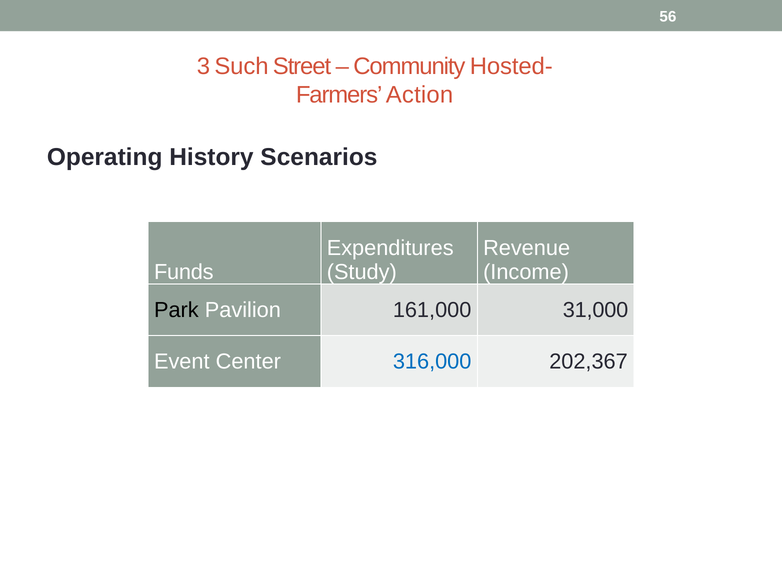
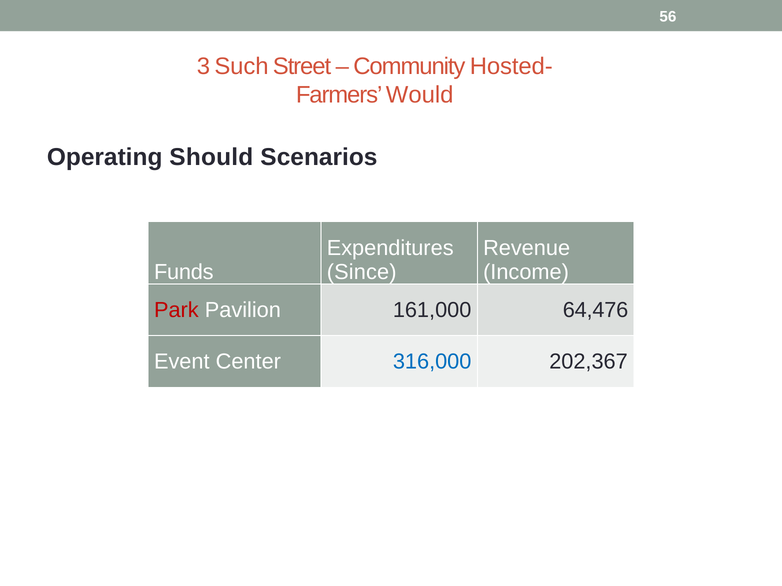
Action: Action -> Would
History: History -> Should
Study: Study -> Since
Park colour: black -> red
31,000: 31,000 -> 64,476
